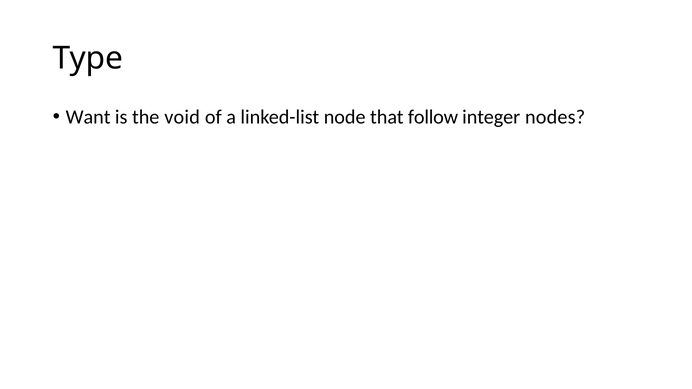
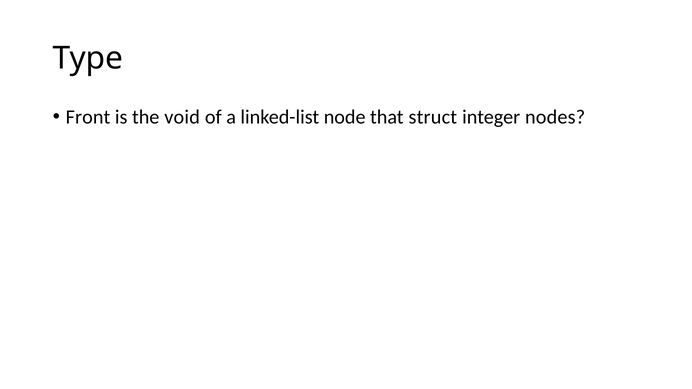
Want: Want -> Front
follow: follow -> struct
